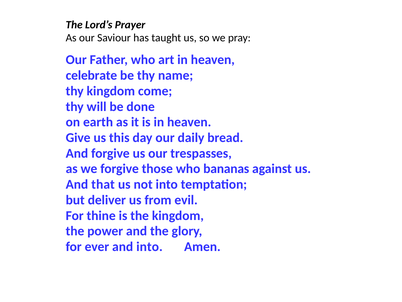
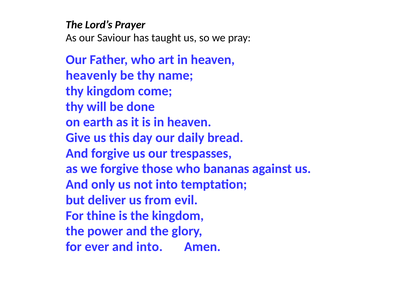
celebrate: celebrate -> heavenly
that: that -> only
